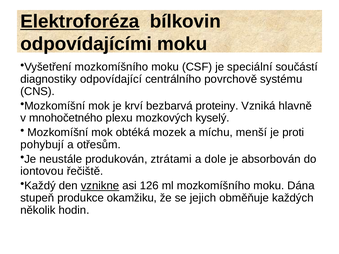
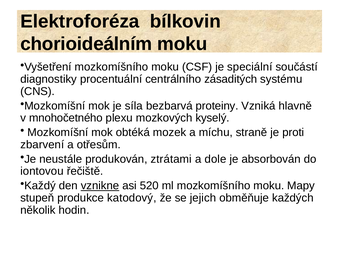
Elektroforéza underline: present -> none
odpovídajícími: odpovídajícími -> chorioideálním
odpovídající: odpovídající -> procentuální
povrchově: povrchově -> zásaditých
krví: krví -> síla
menší: menší -> straně
pohybují: pohybují -> zbarvení
126: 126 -> 520
Dána: Dána -> Mapy
okamžiku: okamžiku -> katodový
